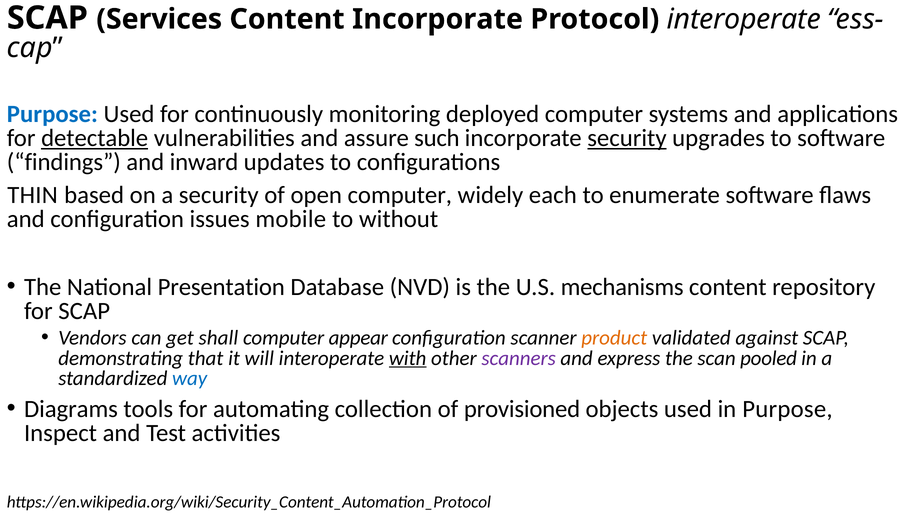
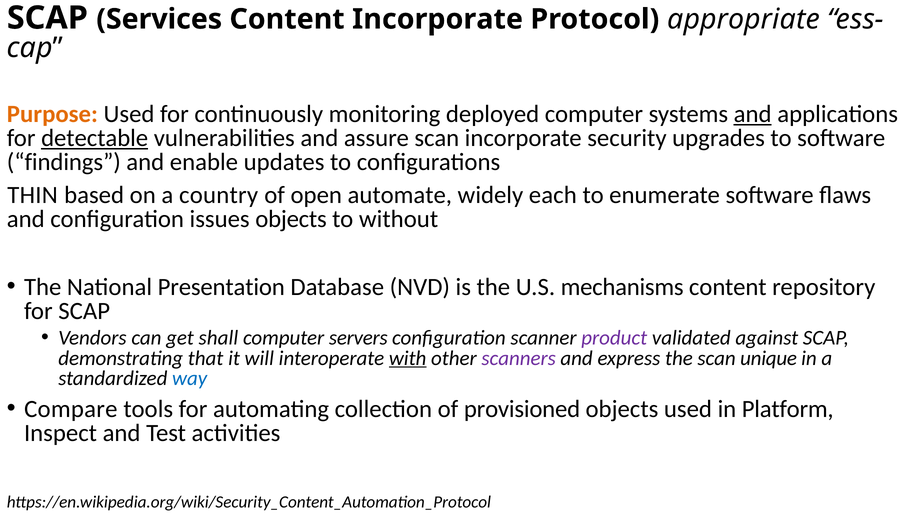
Protocol interoperate: interoperate -> appropriate
Purpose at (52, 114) colour: blue -> orange
and at (753, 114) underline: none -> present
assure such: such -> scan
security at (627, 138) underline: present -> none
inward: inward -> enable
a security: security -> country
open computer: computer -> automate
issues mobile: mobile -> objects
appear: appear -> servers
product colour: orange -> purple
pooled: pooled -> unique
Diagrams: Diagrams -> Compare
in Purpose: Purpose -> Platform
